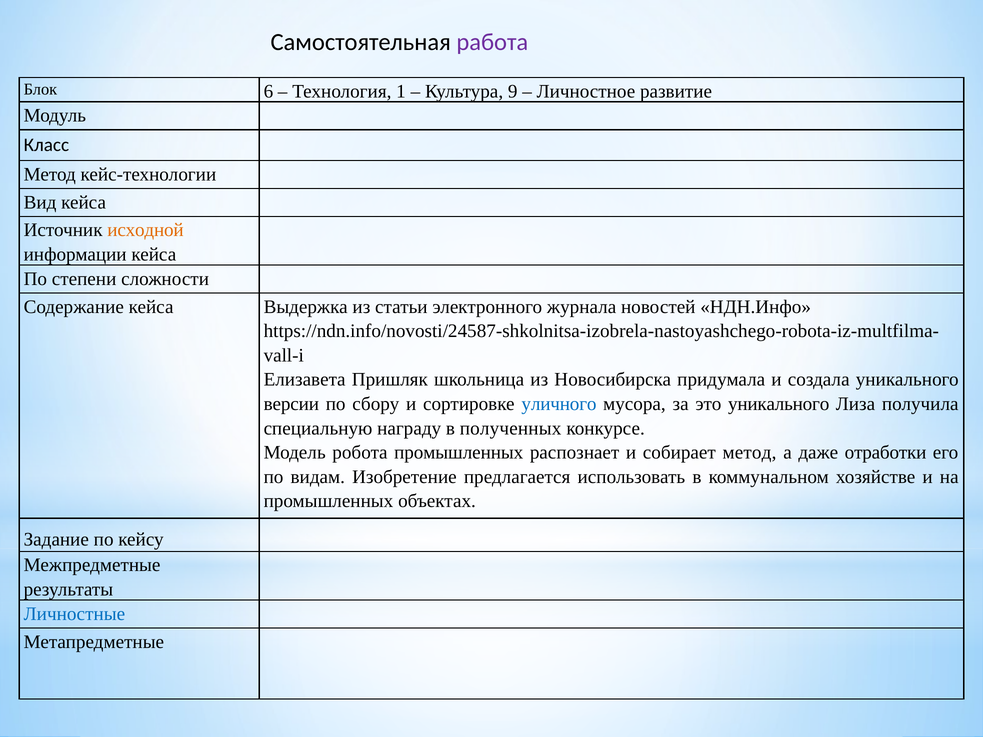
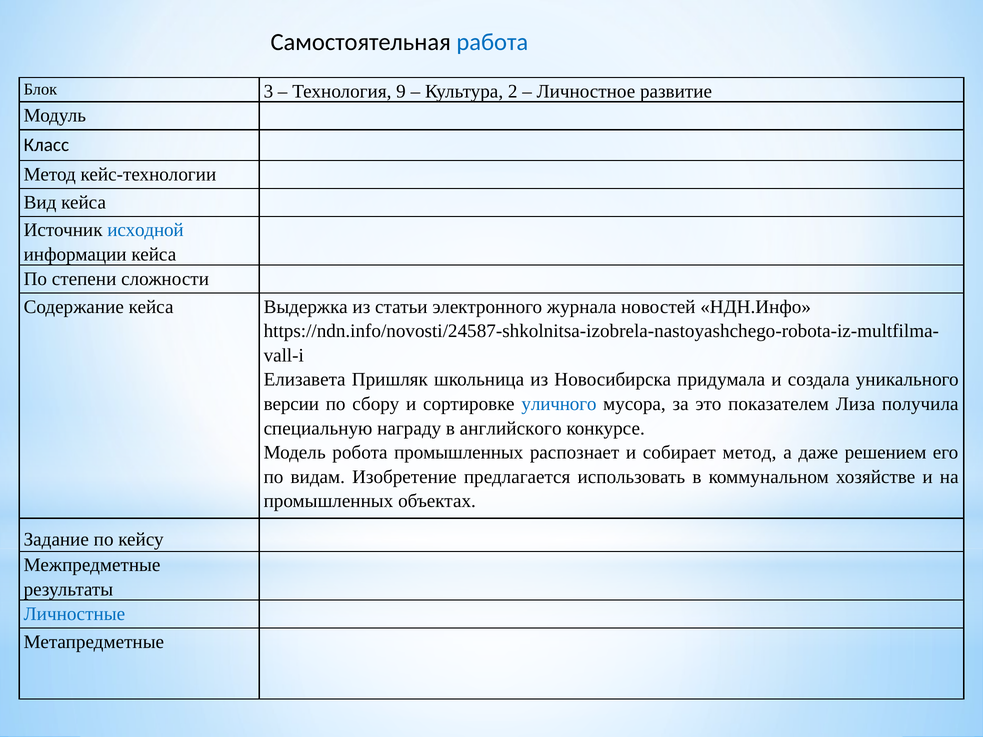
работа colour: purple -> blue
6: 6 -> 3
1: 1 -> 9
9: 9 -> 2
исходной colour: orange -> blue
это уникального: уникального -> показателем
полученных: полученных -> английского
отработки: отработки -> решением
